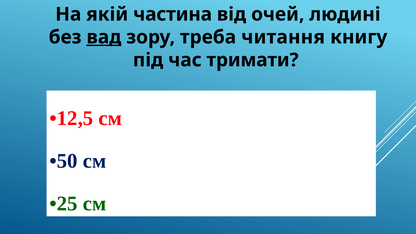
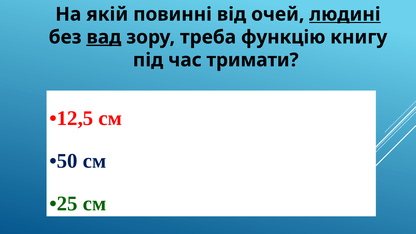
частина: частина -> повинні
людині underline: none -> present
читання: читання -> функцію
